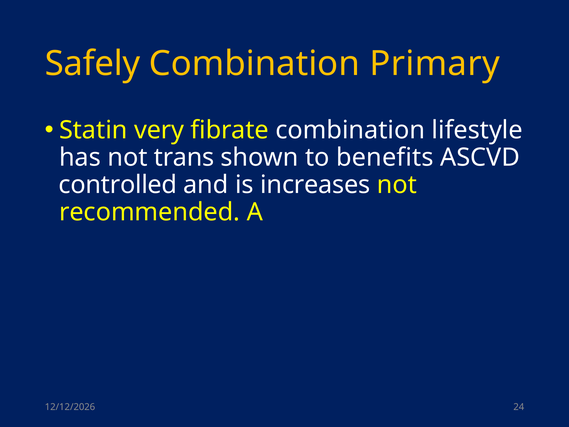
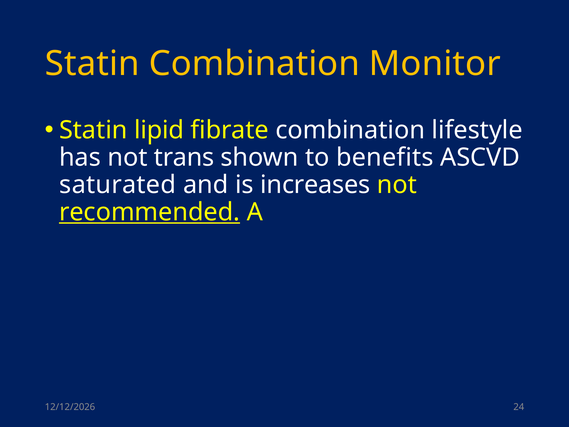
Safely at (93, 64): Safely -> Statin
Primary: Primary -> Monitor
very: very -> lipid
controlled: controlled -> saturated
recommended underline: none -> present
